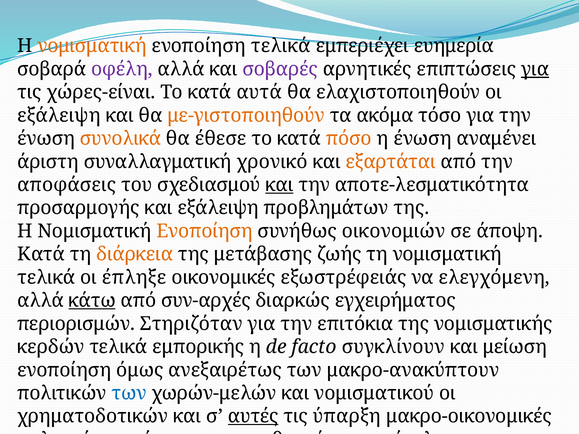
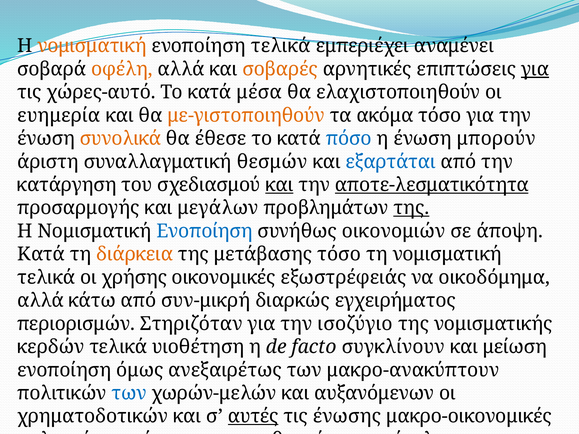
ευημερία: ευημερία -> αναμένει
οφέλη colour: purple -> orange
σοβαρές colour: purple -> orange
χώρες-είναι: χώρες-είναι -> χώρες-αυτό
αυτά: αυτά -> μέσα
εξάλειψη at (59, 115): εξάλειψη -> ευημερία
πόσο colour: orange -> blue
αναμένει: αναμένει -> μπορούν
χρονικό: χρονικό -> θεσμών
εξαρτάται colour: orange -> blue
αποφάσεις: αποφάσεις -> κατάργηση
αποτε-λεσματικότητα underline: none -> present
και εξάλειψη: εξάλειψη -> μεγάλων
της at (411, 208) underline: none -> present
Ενοποίηση at (205, 231) colour: orange -> blue
μετάβασης ζωής: ζωής -> τόσο
έπληξε: έπληξε -> χρήσης
ελεγχόμενη: ελεγχόμενη -> οικοδόμημα
κάτω underline: present -> none
συν-αρχές: συν-αρχές -> συν-μικρή
επιτόκια: επιτόκια -> ισοζύγιο
εμπορικής: εμπορικής -> υιοθέτηση
νομισματικού: νομισματικού -> αυξανόμενων
ύπαρξη: ύπαρξη -> ένωσης
